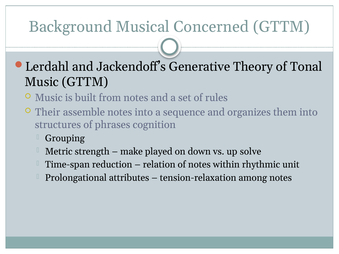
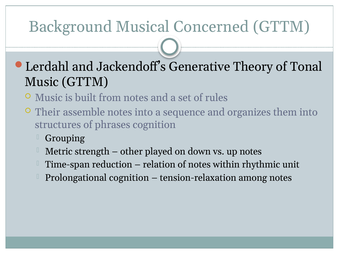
make: make -> other
up solve: solve -> notes
Prolongational attributes: attributes -> cognition
